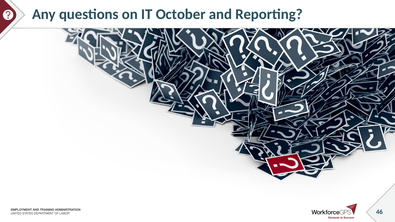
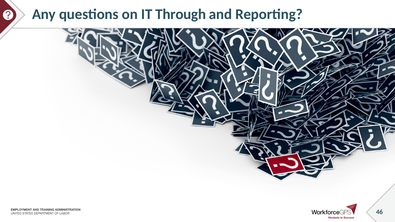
October: October -> Through
